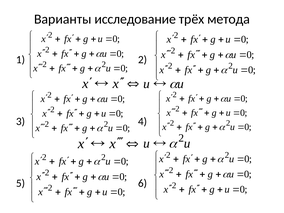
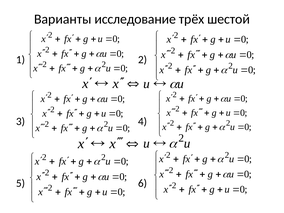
метода: метода -> шестой
